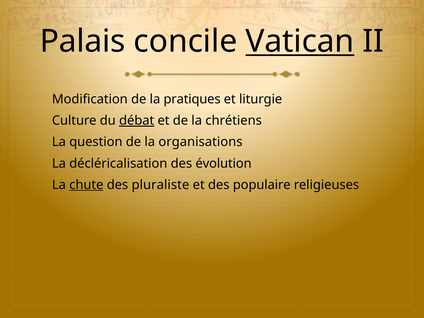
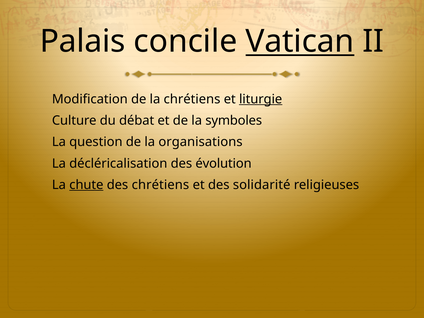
la pratiques: pratiques -> chrétiens
liturgie underline: none -> present
débat underline: present -> none
chrétiens: chrétiens -> symboles
des pluraliste: pluraliste -> chrétiens
populaire: populaire -> solidarité
